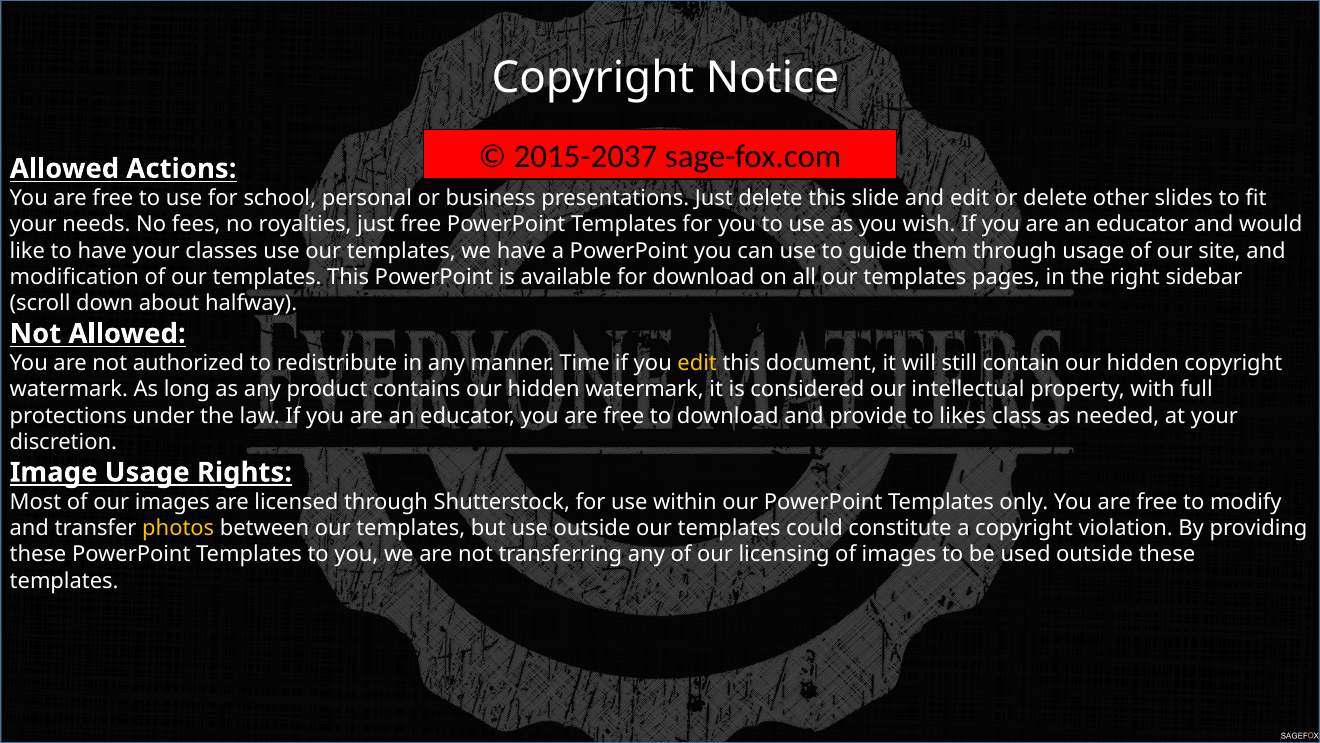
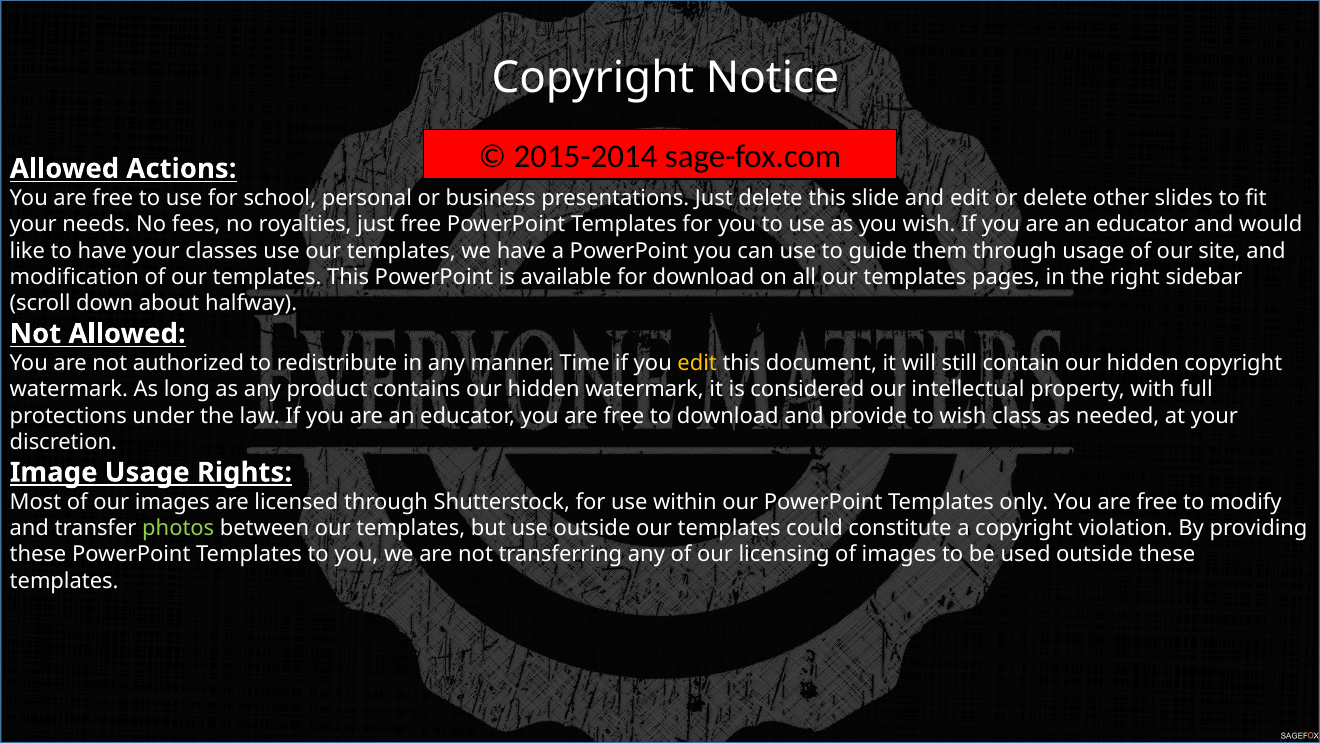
2015-2037: 2015-2037 -> 2015-2014
to likes: likes -> wish
photos colour: yellow -> light green
